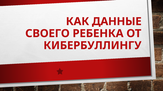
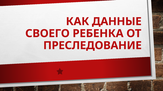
КИБЕРБУЛЛИНГУ: КИБЕРБУЛЛИНГУ -> ПРЕСЛЕДОВАНИЕ
